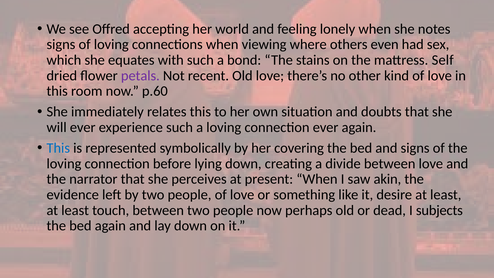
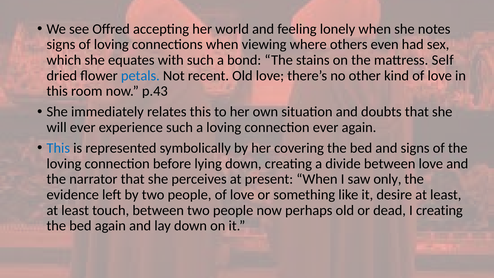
petals colour: purple -> blue
p.60: p.60 -> p.43
akin: akin -> only
I subjects: subjects -> creating
